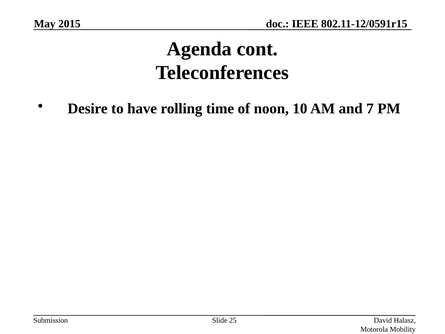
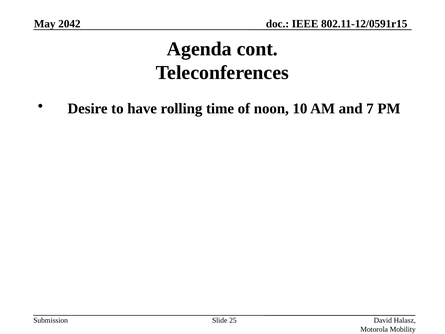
2015: 2015 -> 2042
